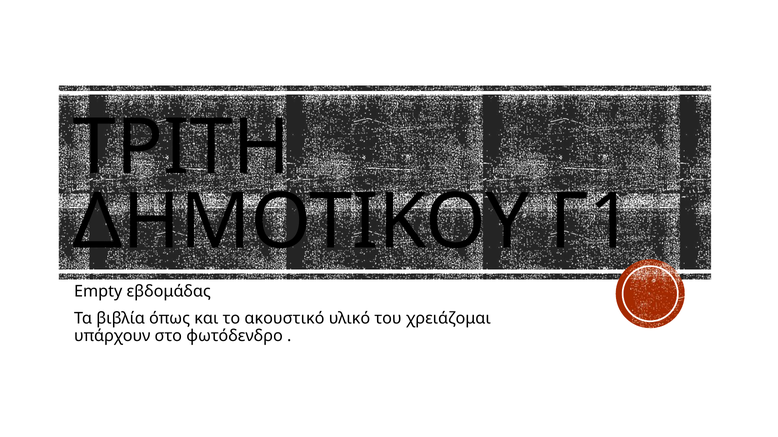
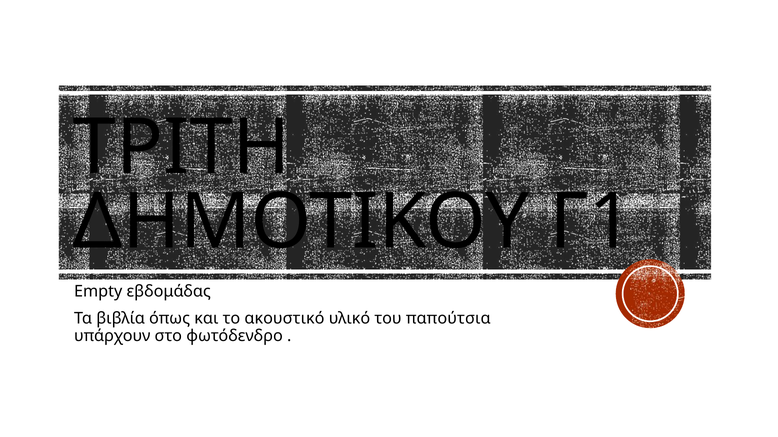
χρειάζομαι: χρειάζομαι -> παπούτσια
